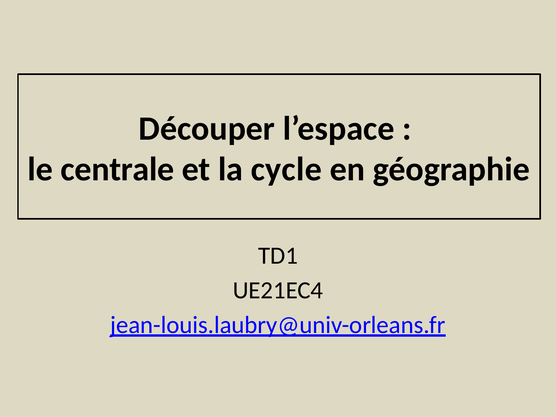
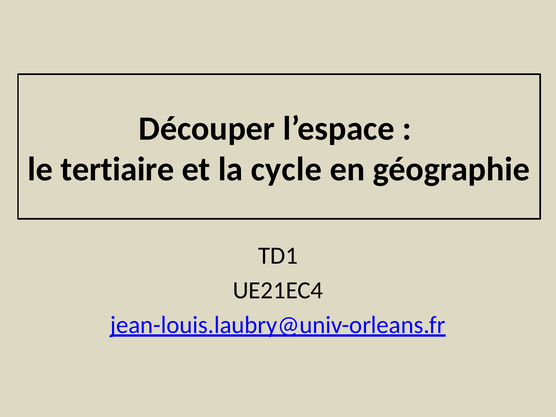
centrale: centrale -> tertiaire
